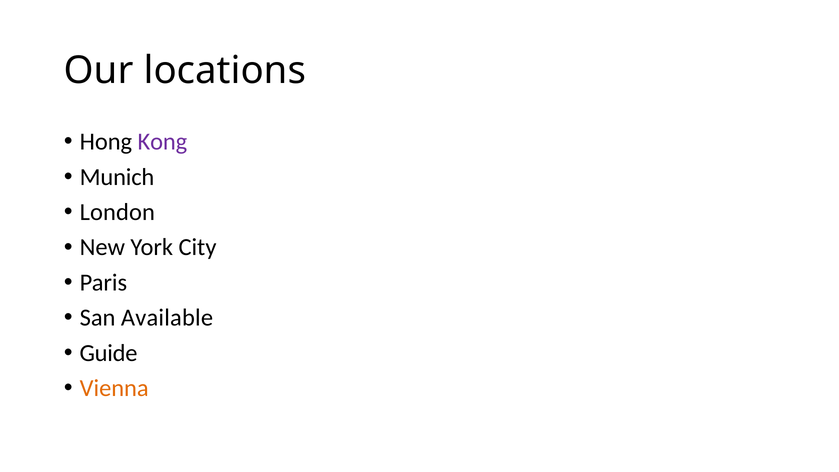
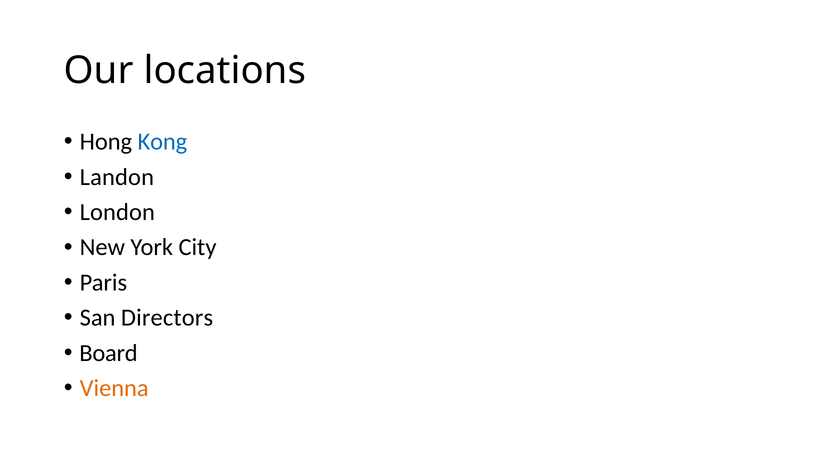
Kong colour: purple -> blue
Munich: Munich -> Landon
Available: Available -> Directors
Guide: Guide -> Board
